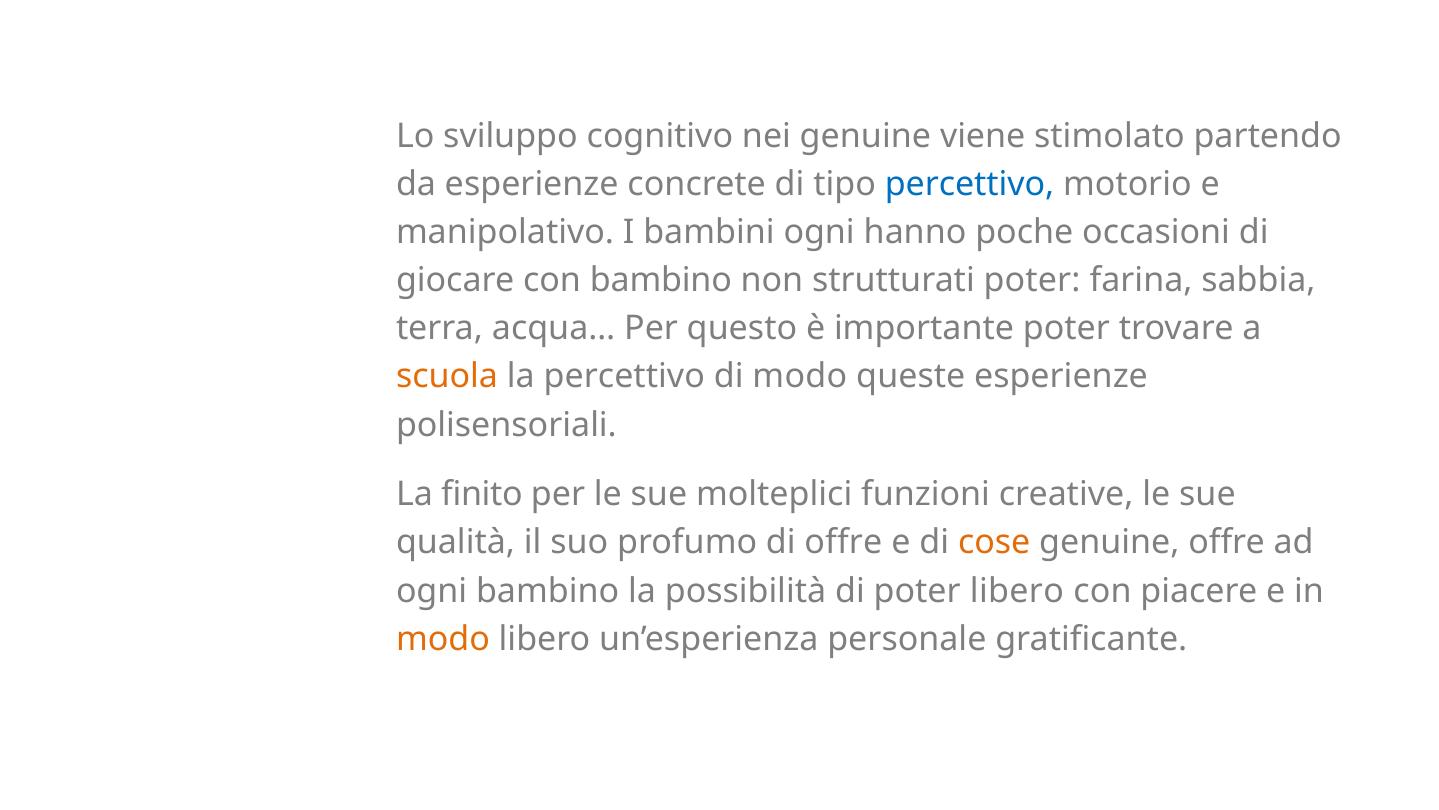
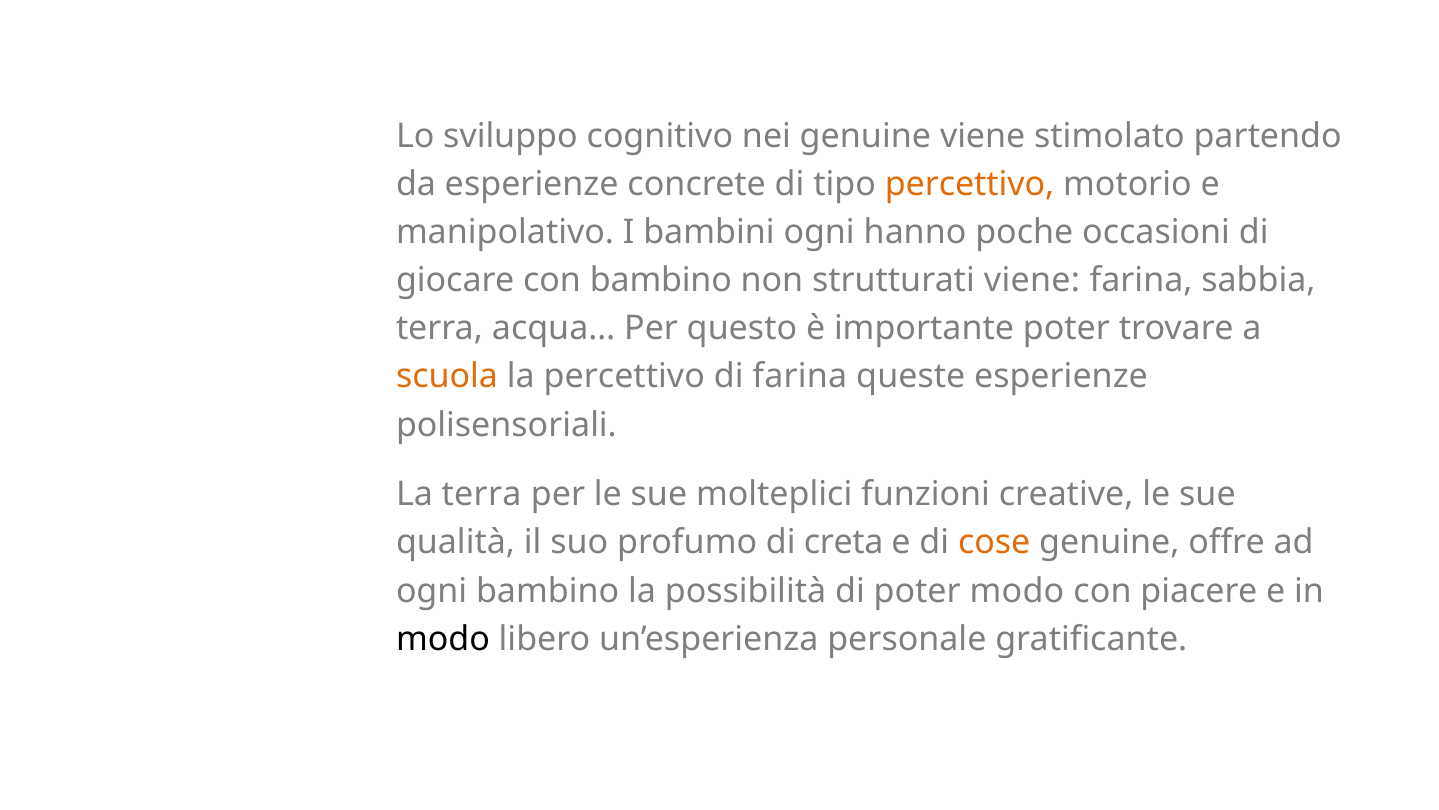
percettivo at (970, 184) colour: blue -> orange
strutturati poter: poter -> viene
di modo: modo -> farina
La finito: finito -> terra
di offre: offre -> creta
poter libero: libero -> modo
modo at (443, 639) colour: orange -> black
